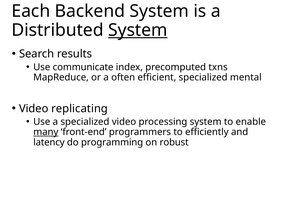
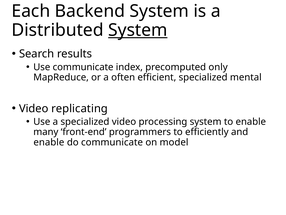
txns: txns -> only
many underline: present -> none
latency at (49, 142): latency -> enable
do programming: programming -> communicate
robust: robust -> model
